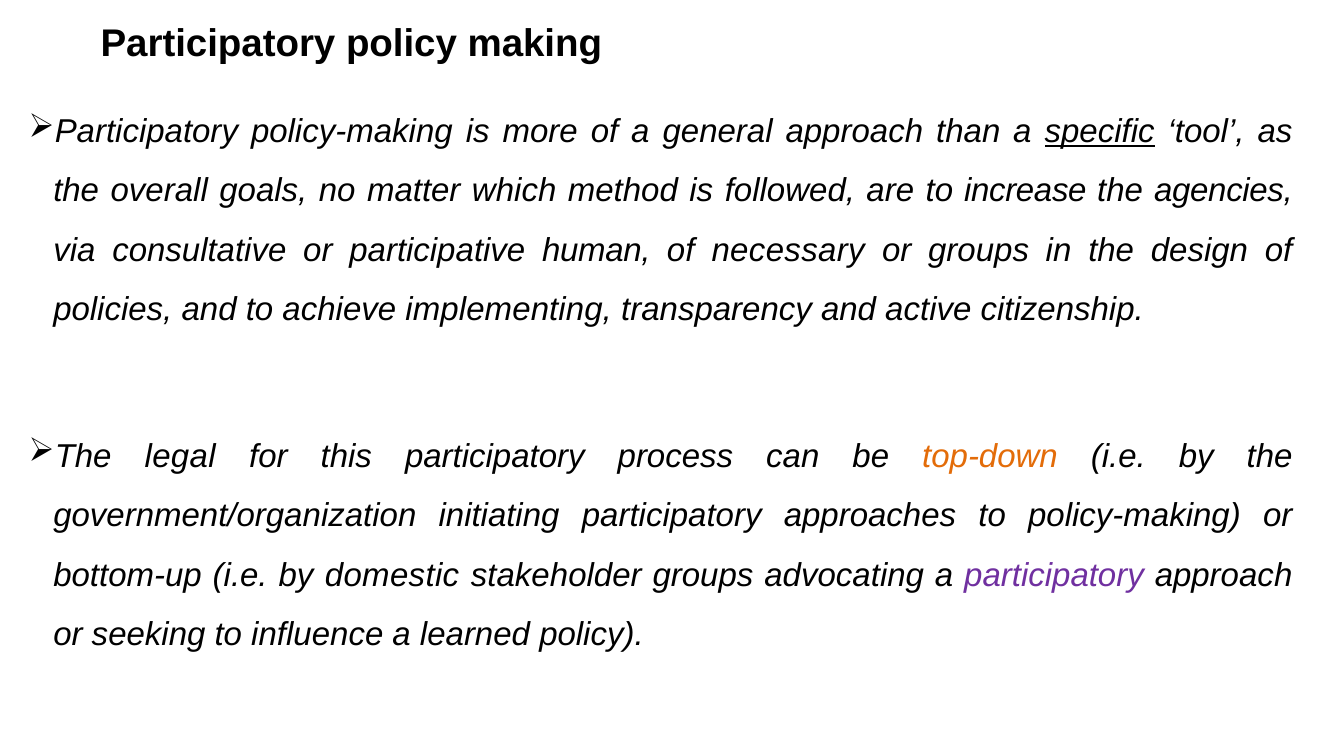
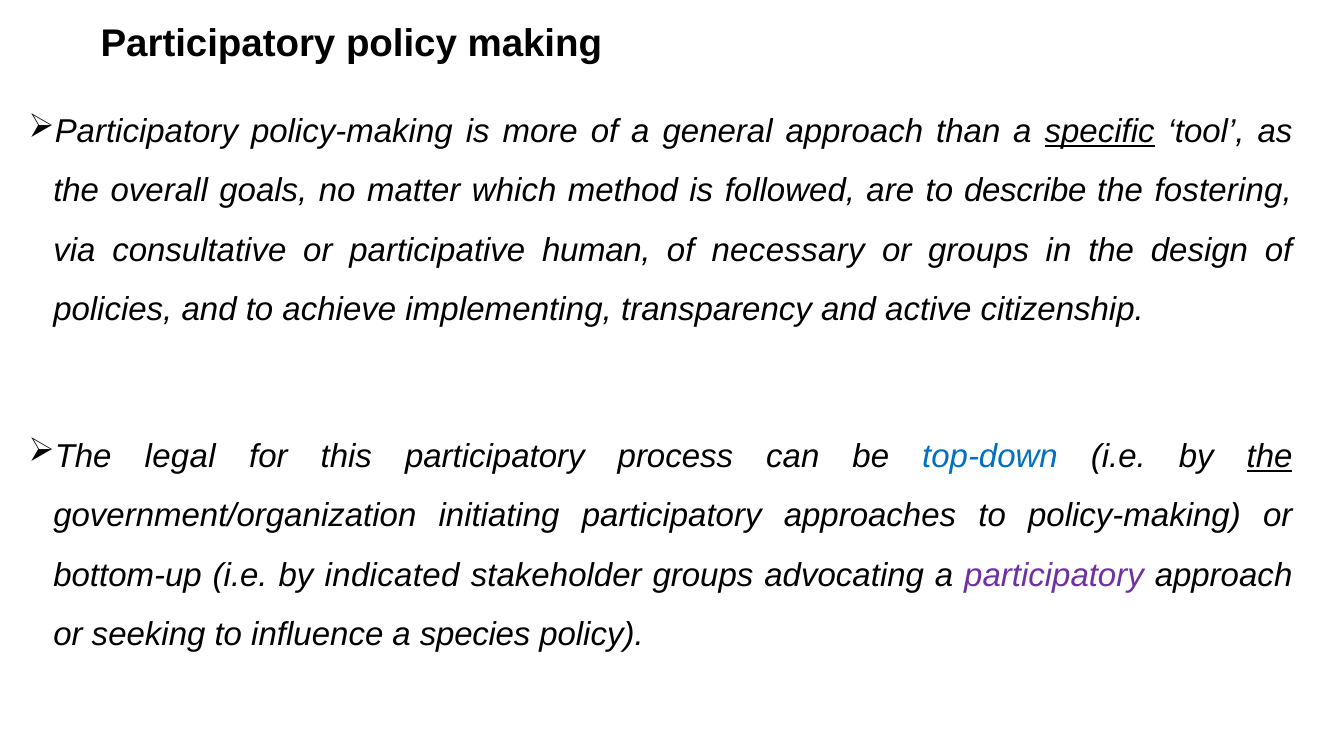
increase: increase -> describe
agencies: agencies -> fostering
top-down colour: orange -> blue
the at (1270, 456) underline: none -> present
domestic: domestic -> indicated
learned: learned -> species
